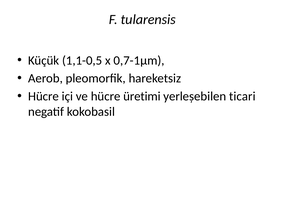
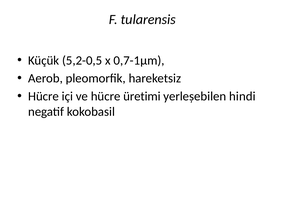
1,1-0,5: 1,1-0,5 -> 5,2-0,5
ticari: ticari -> hindi
